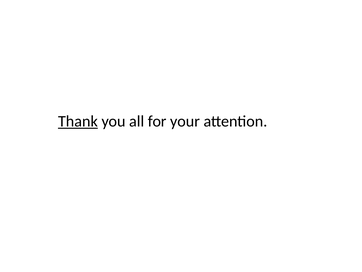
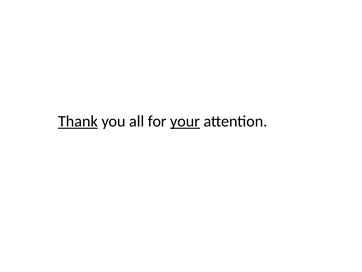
your underline: none -> present
